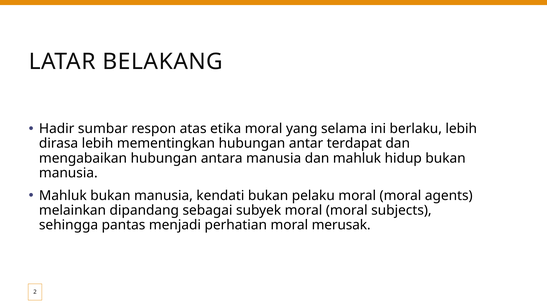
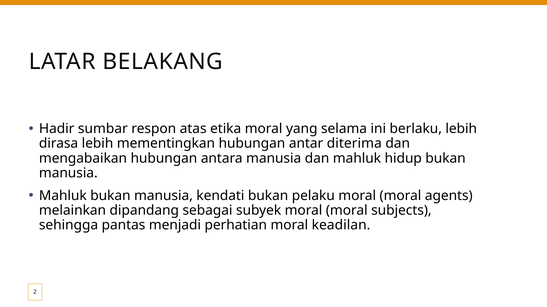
terdapat: terdapat -> diterima
merusak: merusak -> keadilan
